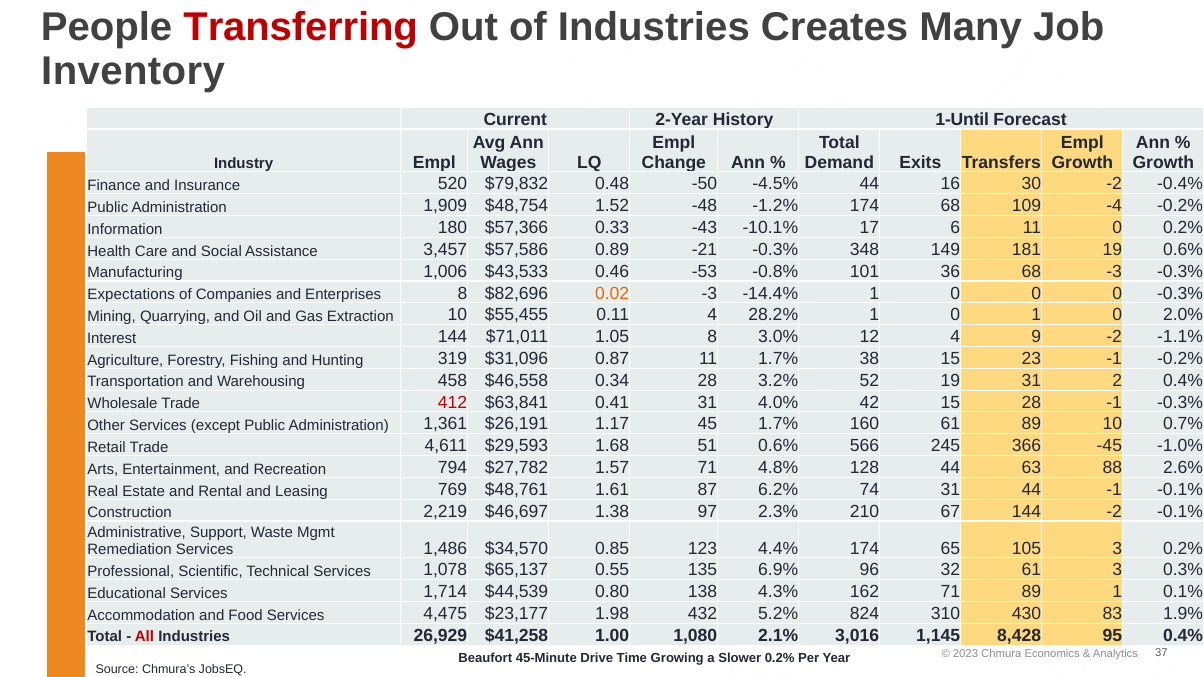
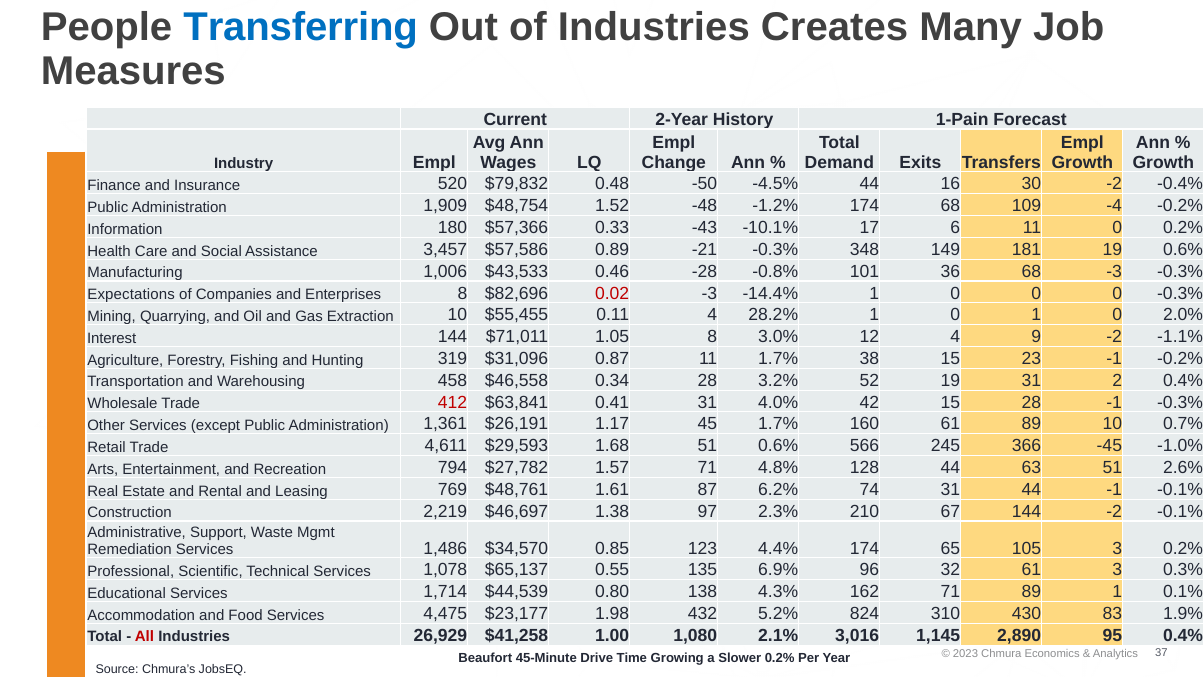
Transferring colour: red -> blue
Inventory: Inventory -> Measures
1-Until: 1-Until -> 1-Pain
-53: -53 -> -28
0.02 colour: orange -> red
63 88: 88 -> 51
8,428: 8,428 -> 2,890
